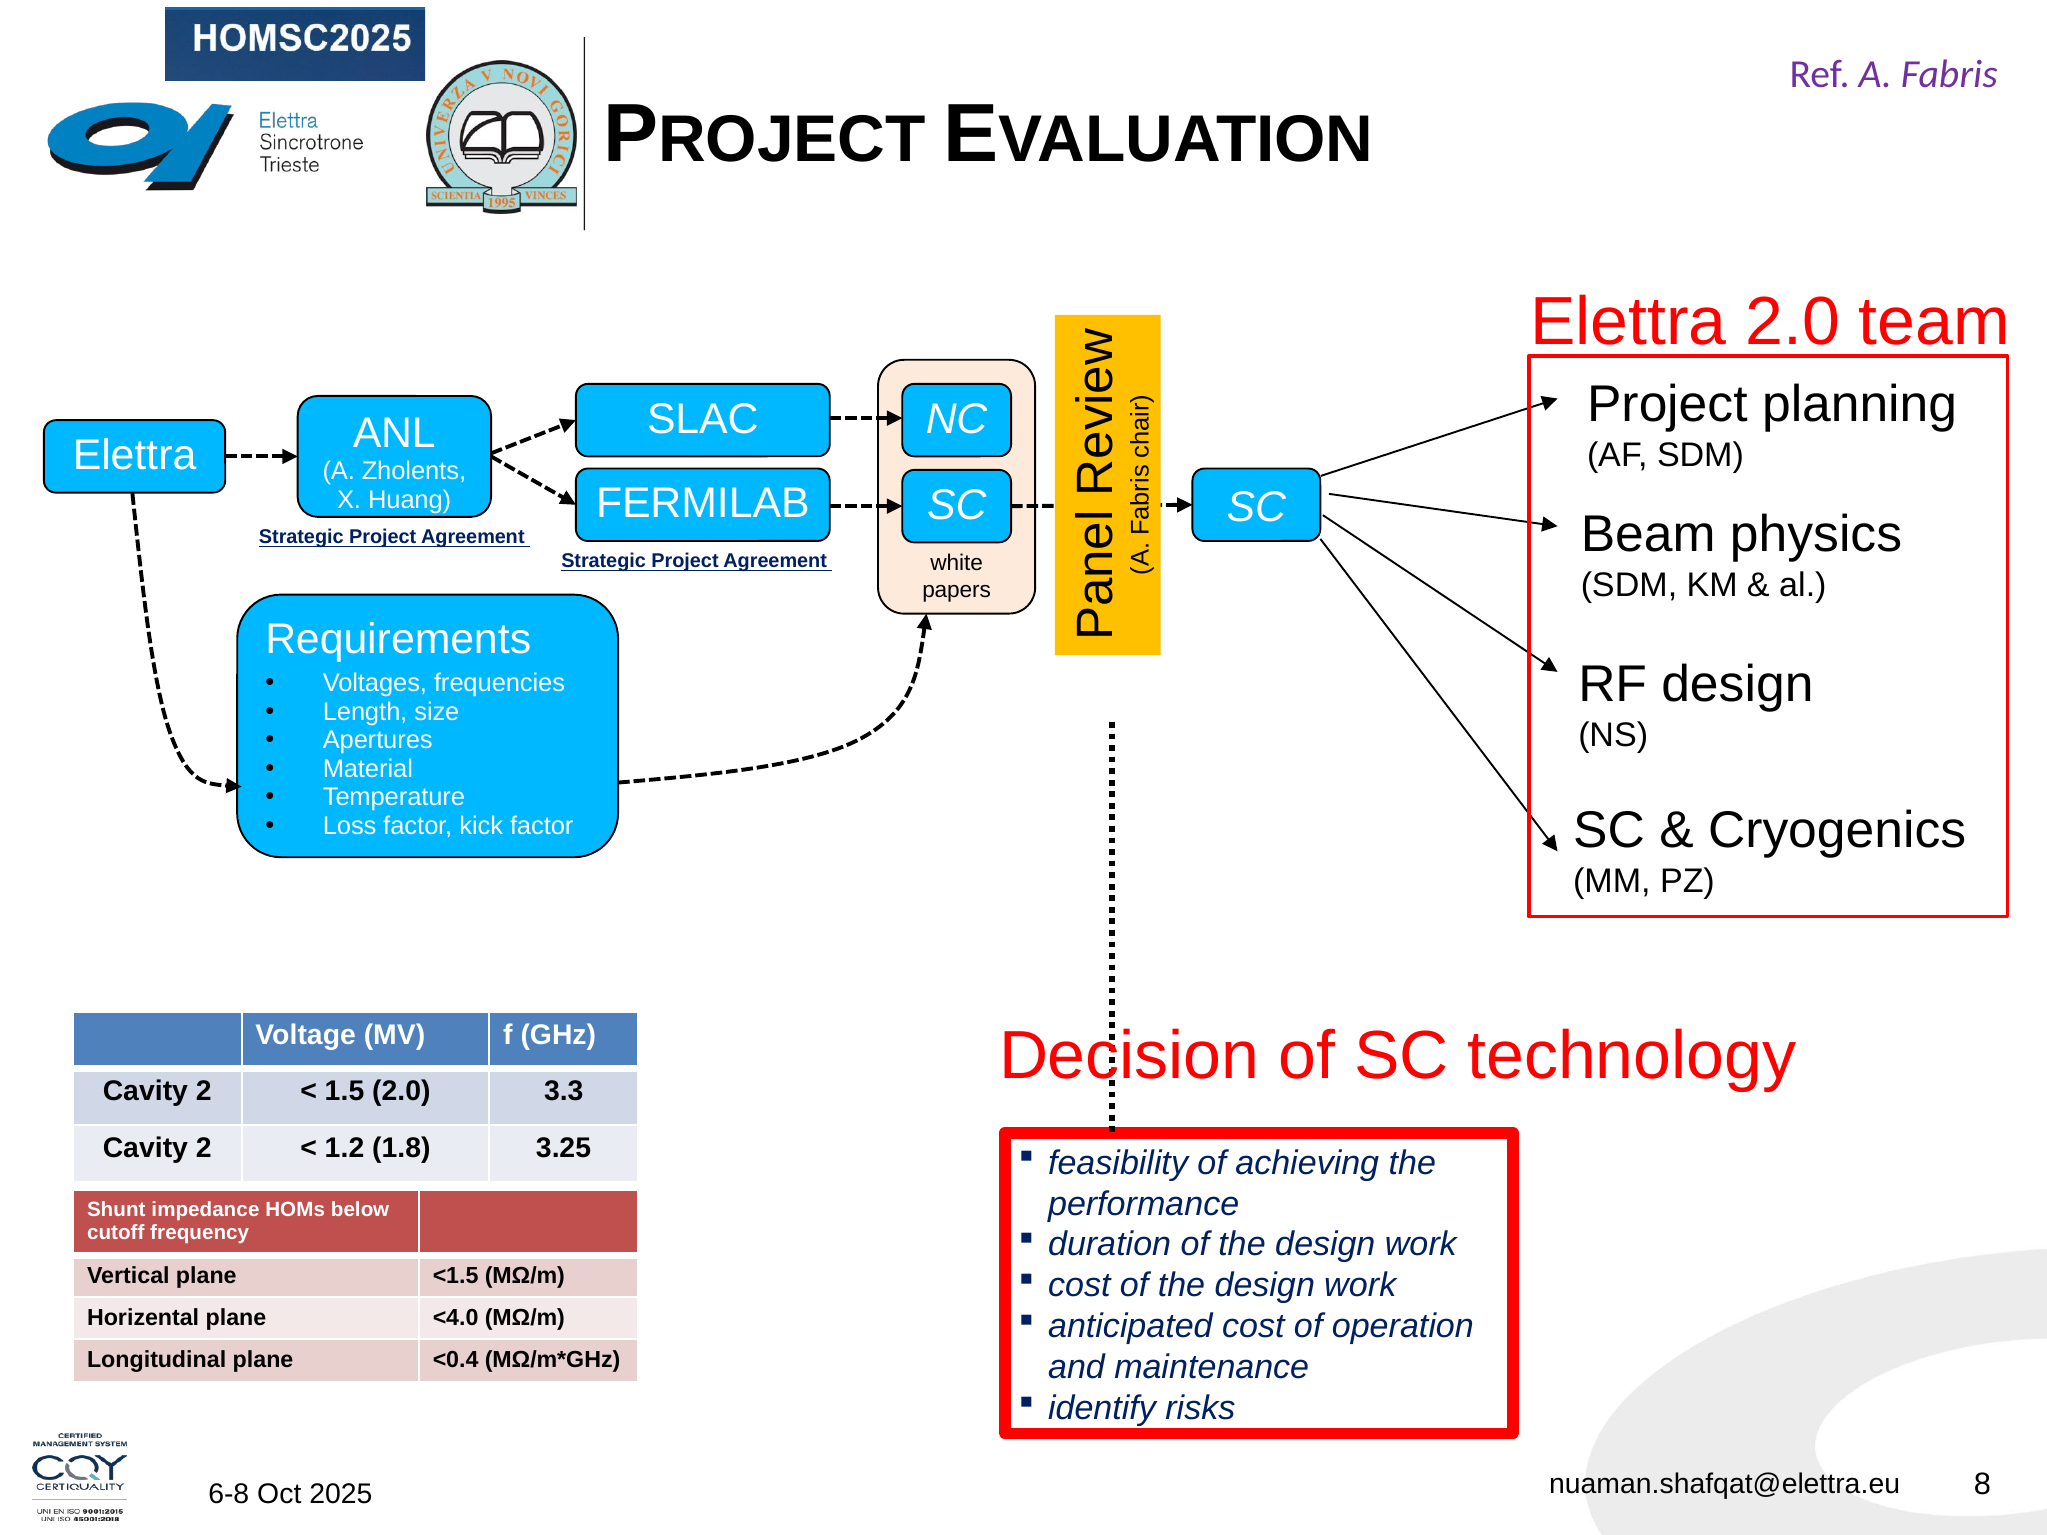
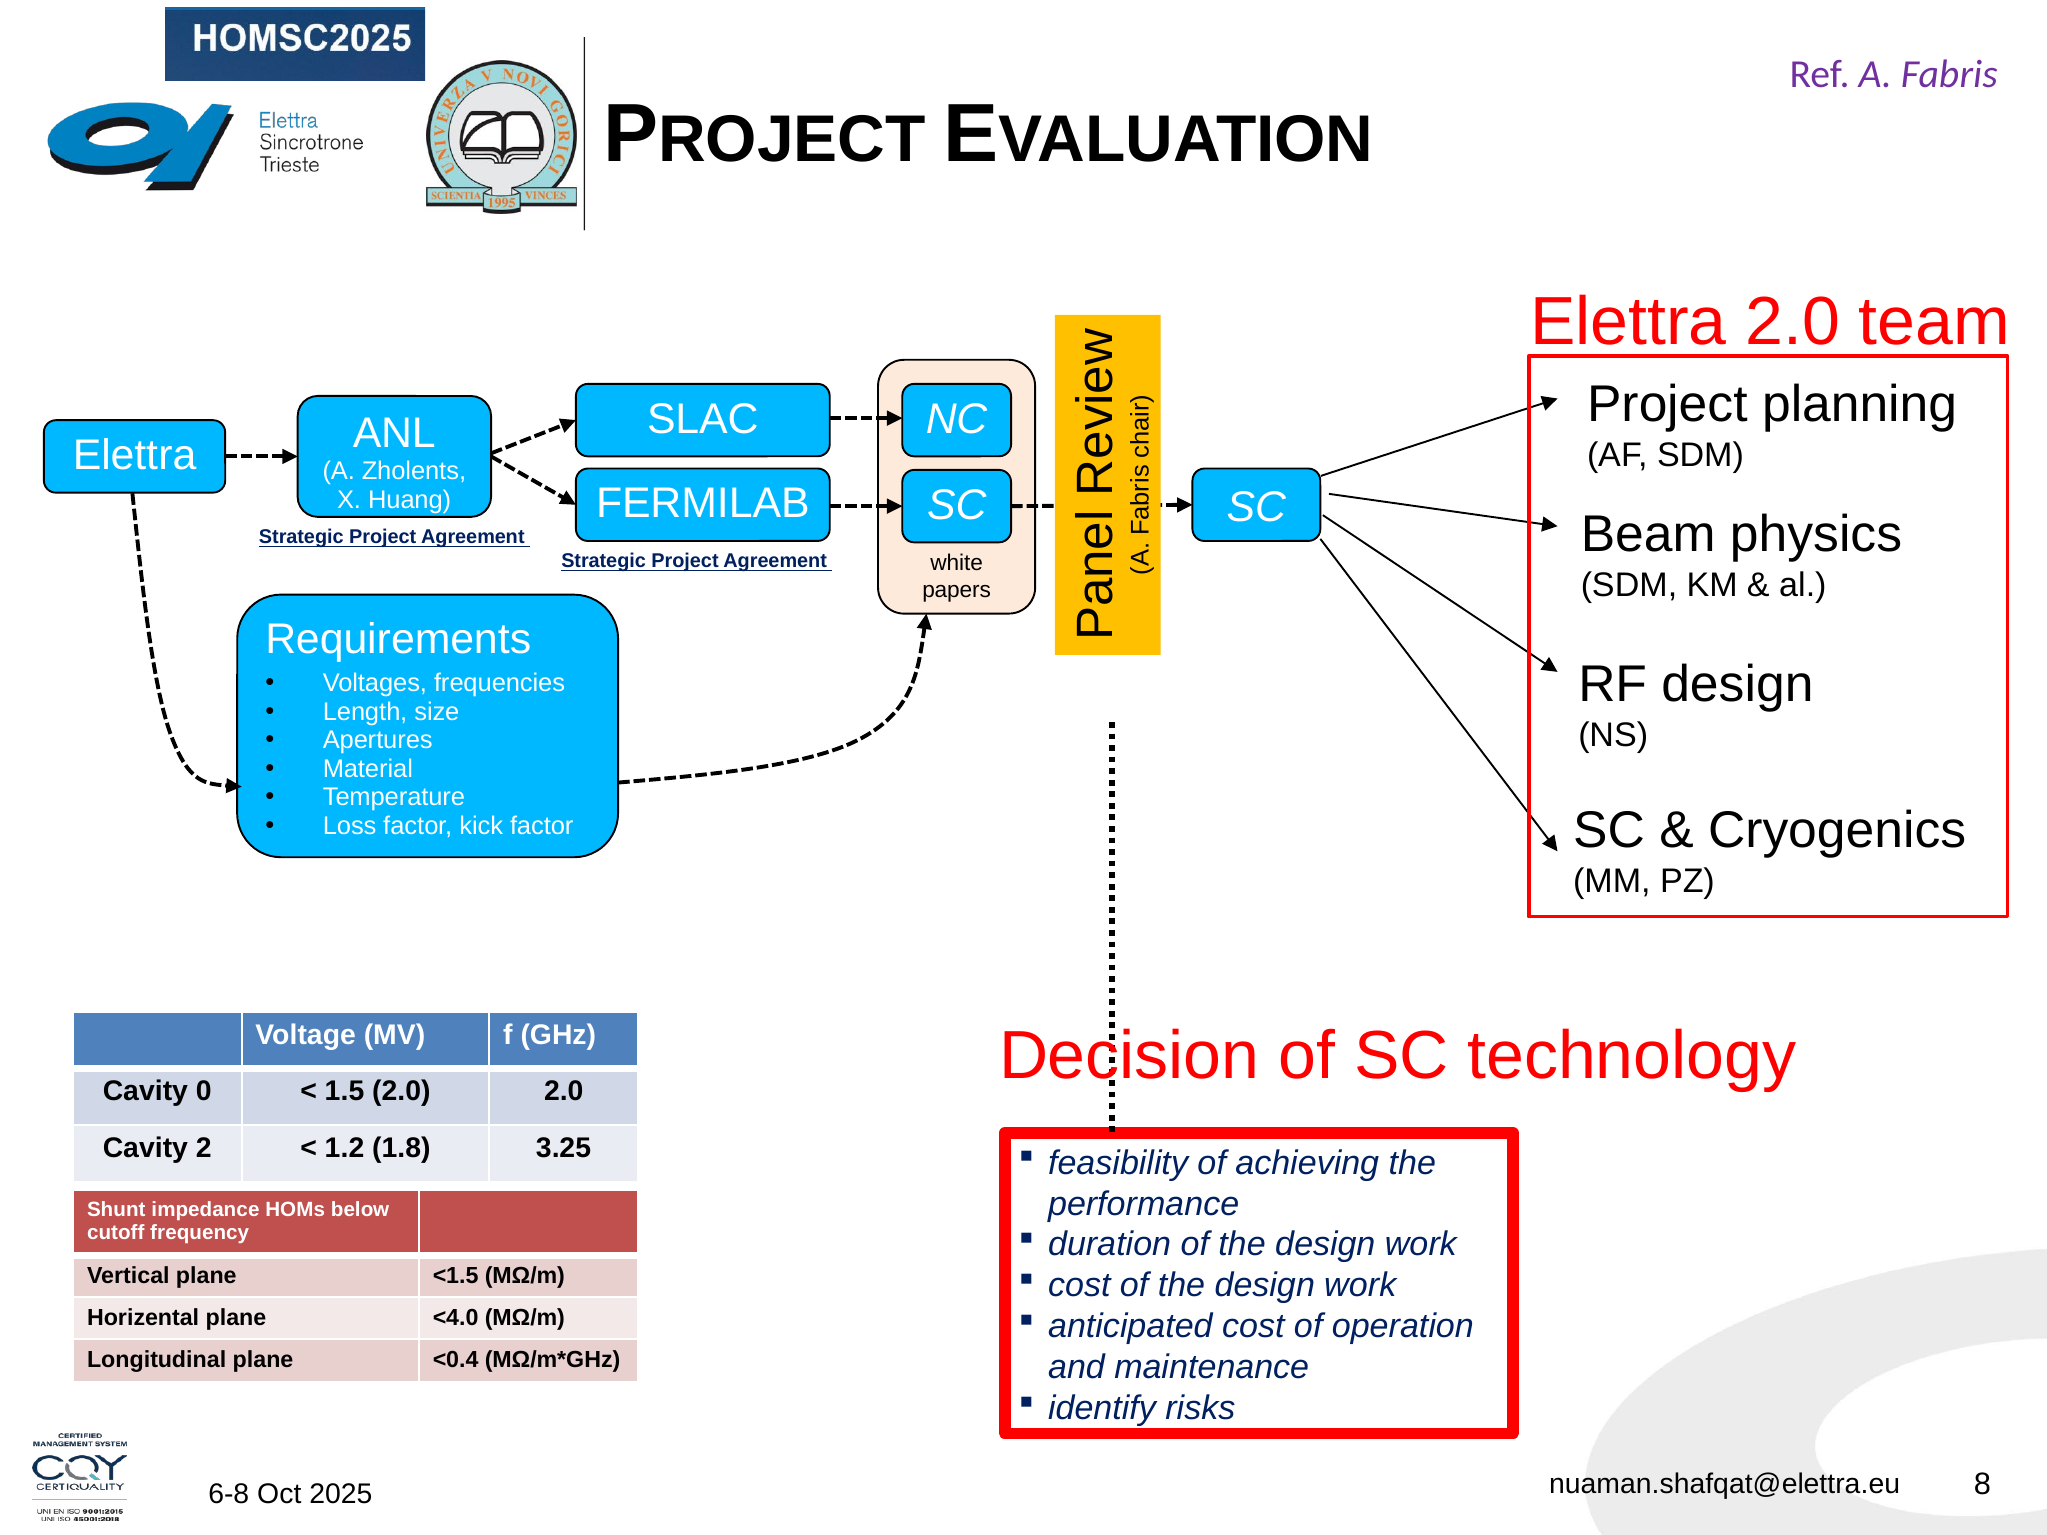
2 at (204, 1092): 2 -> 0
2.0 3.3: 3.3 -> 2.0
